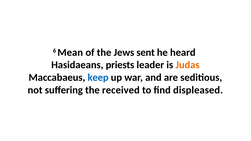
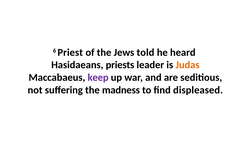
Mean: Mean -> Priest
sent: sent -> told
keep colour: blue -> purple
received: received -> madness
